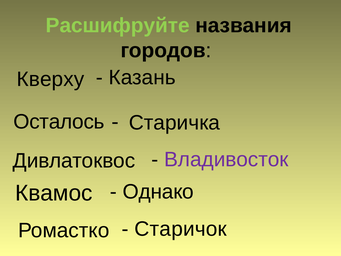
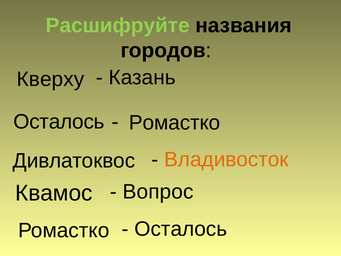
Старичка at (174, 123): Старичка -> Ромастко
Владивосток colour: purple -> orange
Однако: Однако -> Вопрос
Старичок at (181, 229): Старичок -> Осталось
